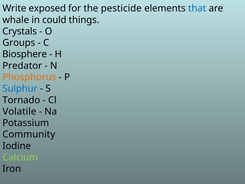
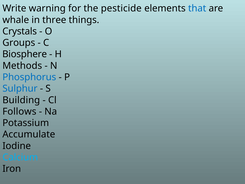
exposed: exposed -> warning
could: could -> three
Predator: Predator -> Methods
Phosphorus colour: orange -> blue
Tornado: Tornado -> Building
Volatile: Volatile -> Follows
Community: Community -> Accumulate
Calcium colour: light green -> light blue
